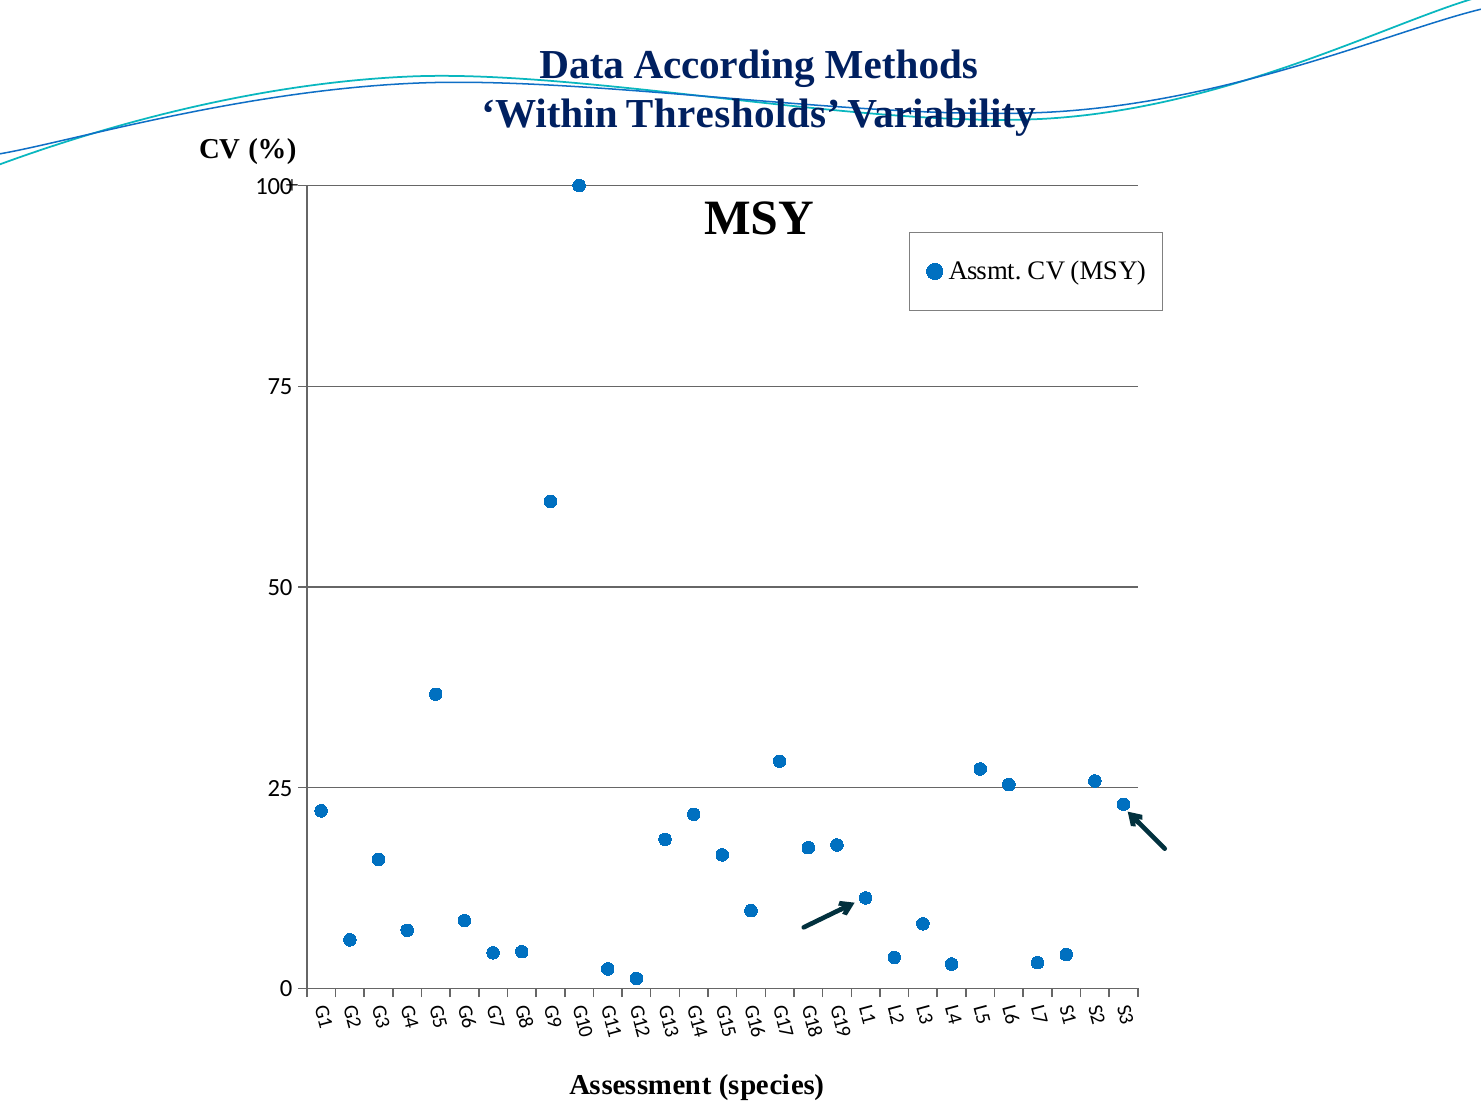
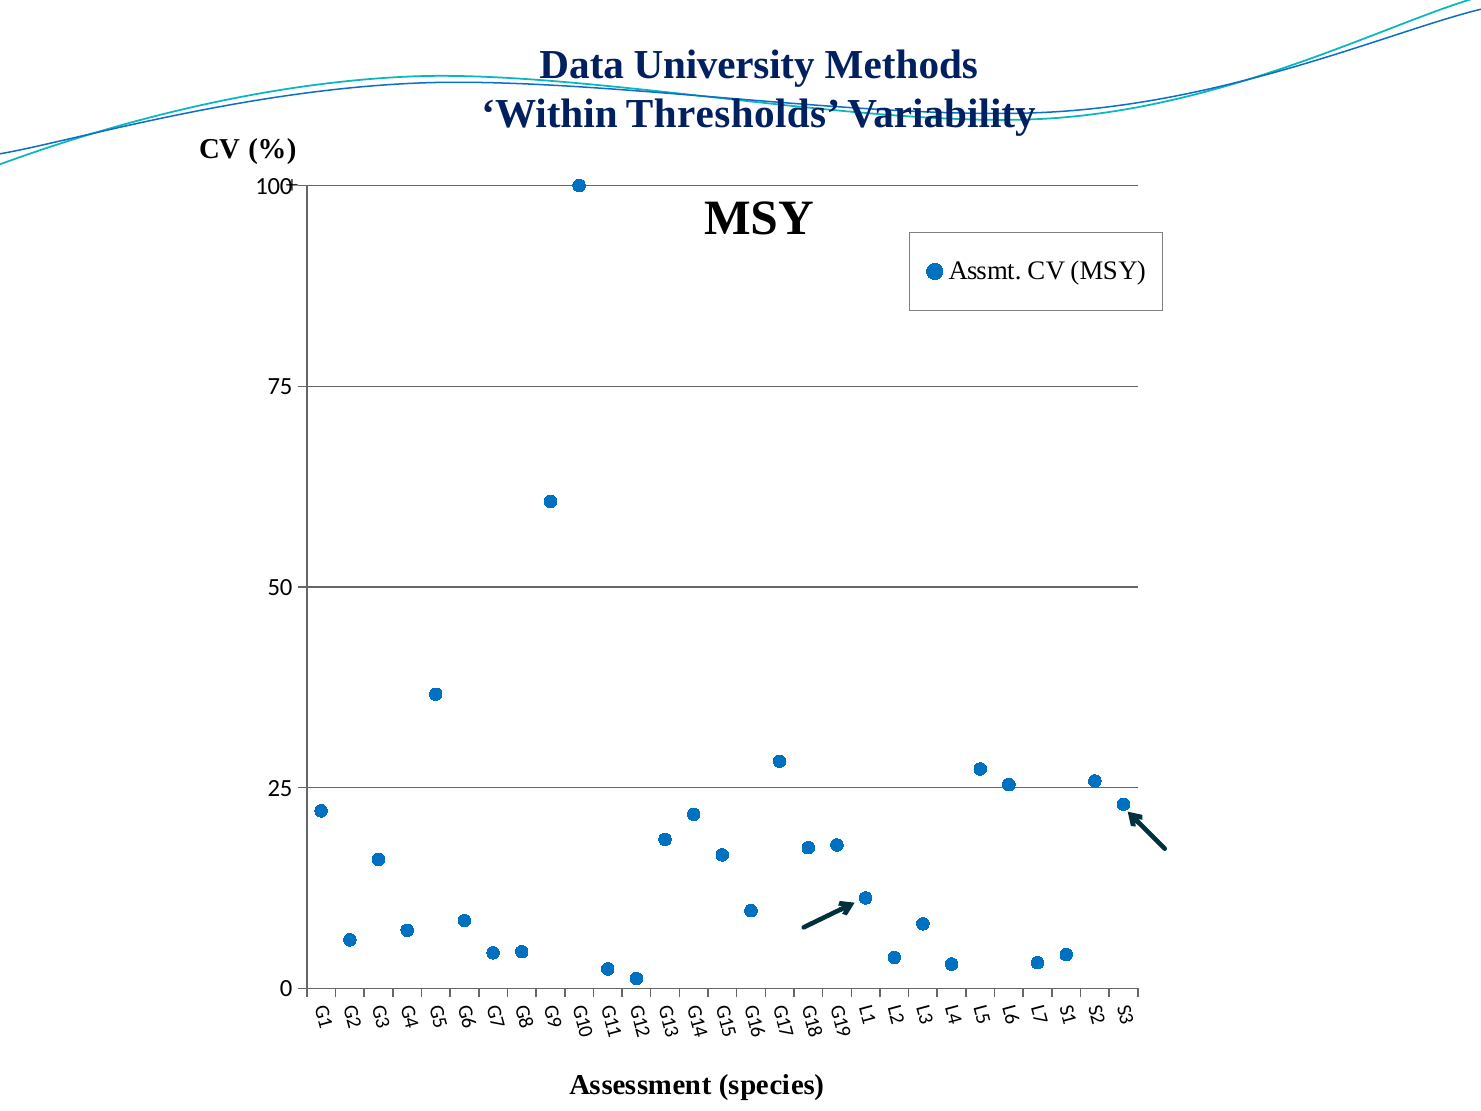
According: According -> University
